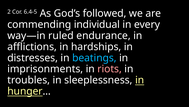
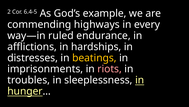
followed: followed -> example
individual: individual -> highways
beatings colour: light blue -> yellow
